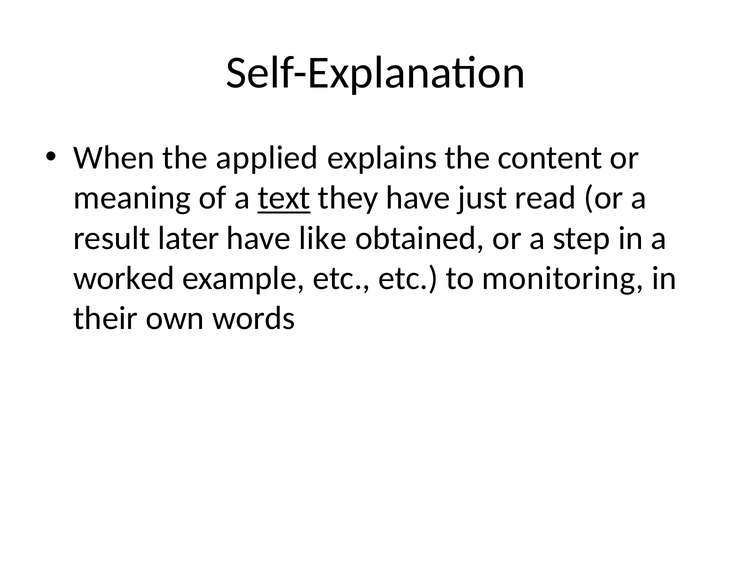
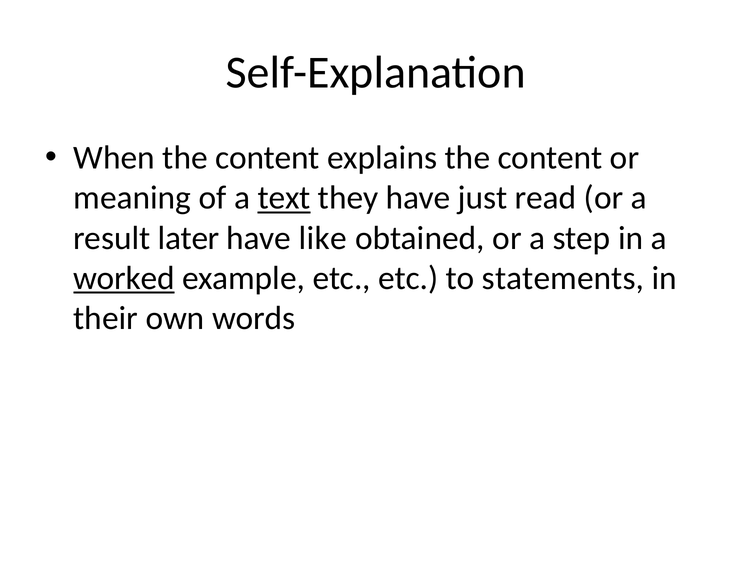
When the applied: applied -> content
worked underline: none -> present
monitoring: monitoring -> statements
